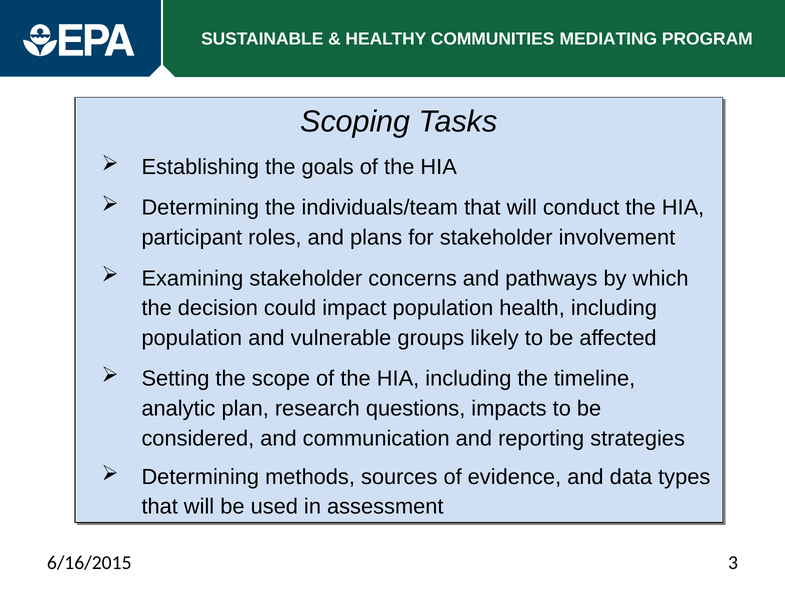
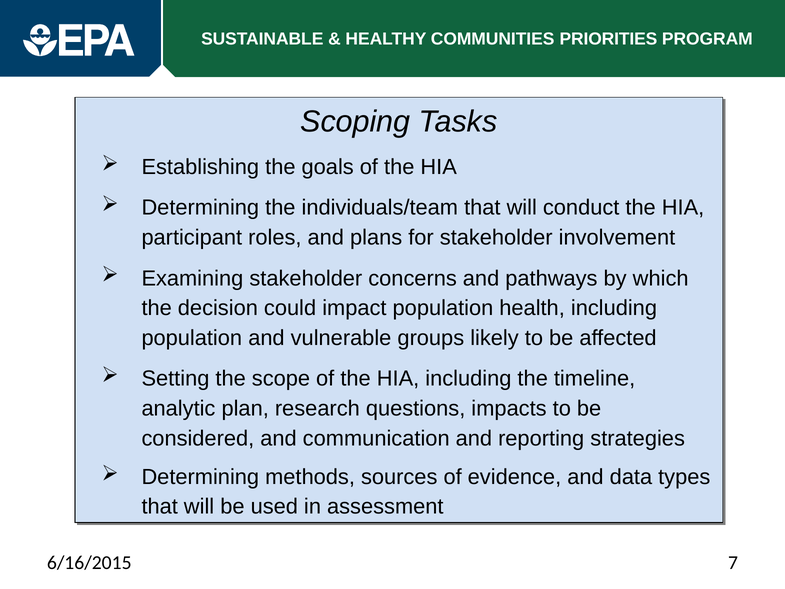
MEDIATING: MEDIATING -> PRIORITIES
3: 3 -> 7
